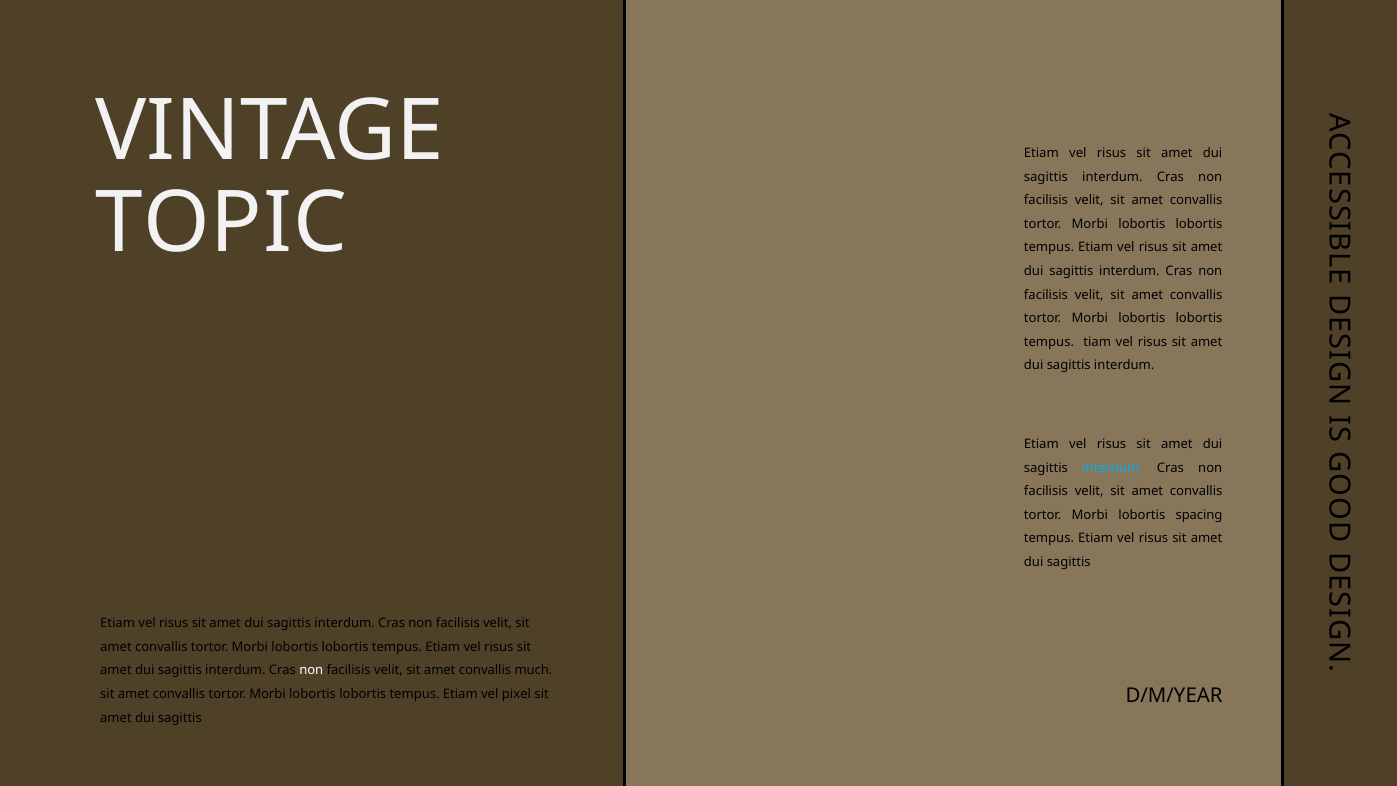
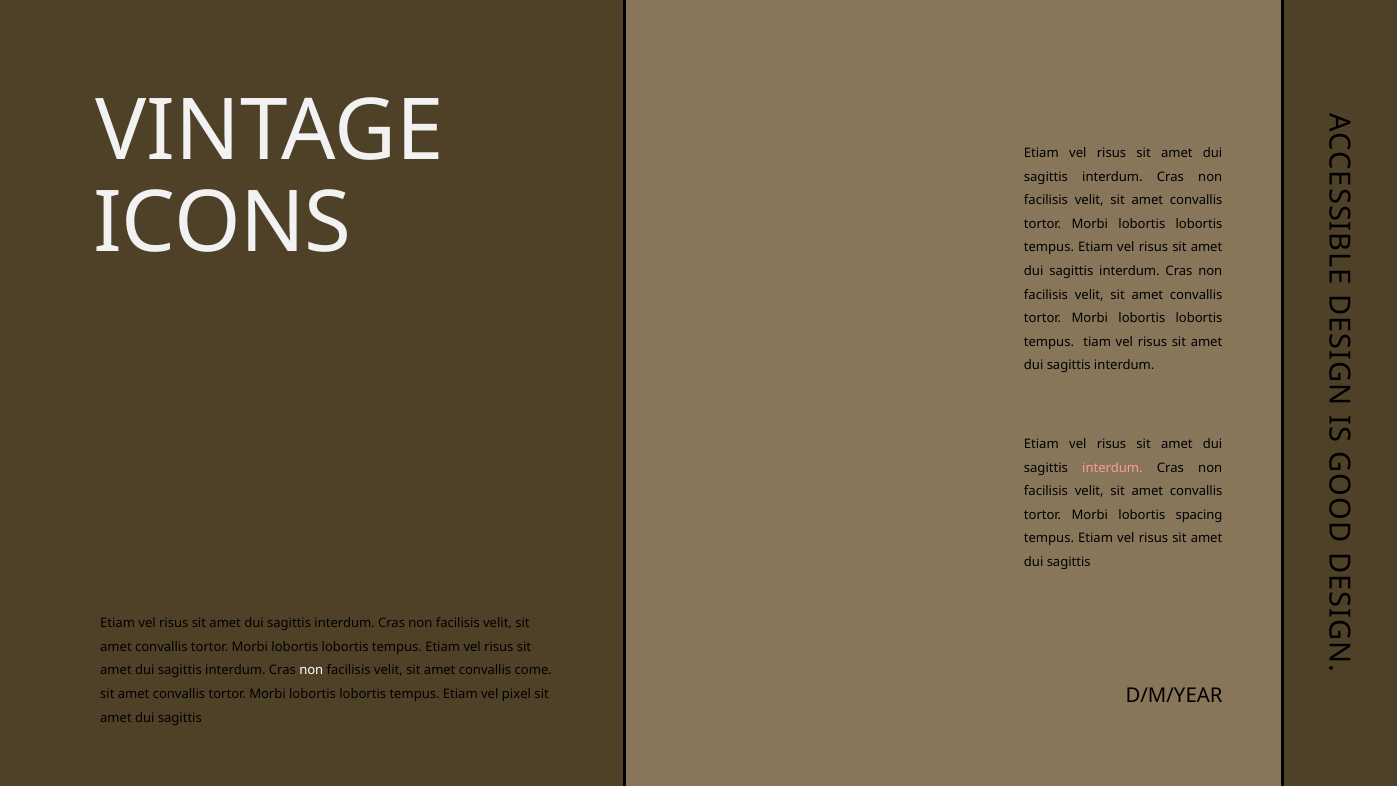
TOPIC: TOPIC -> ICONS
interdum at (1112, 468) colour: light blue -> pink
much: much -> come
